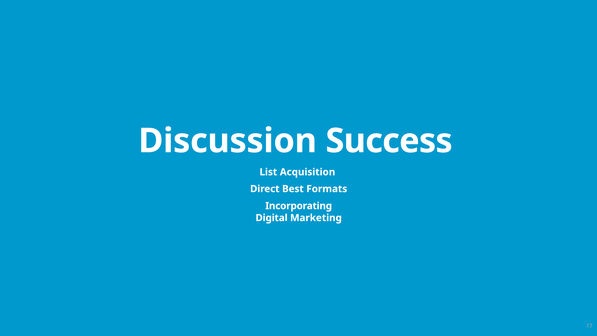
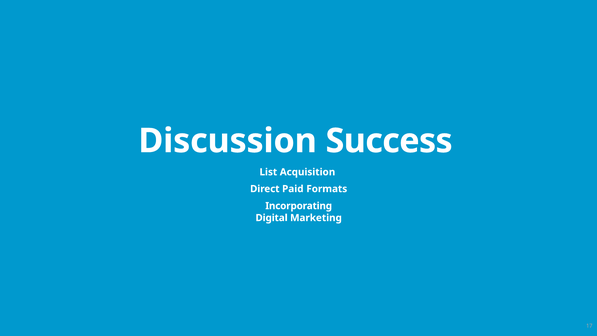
Best: Best -> Paid
